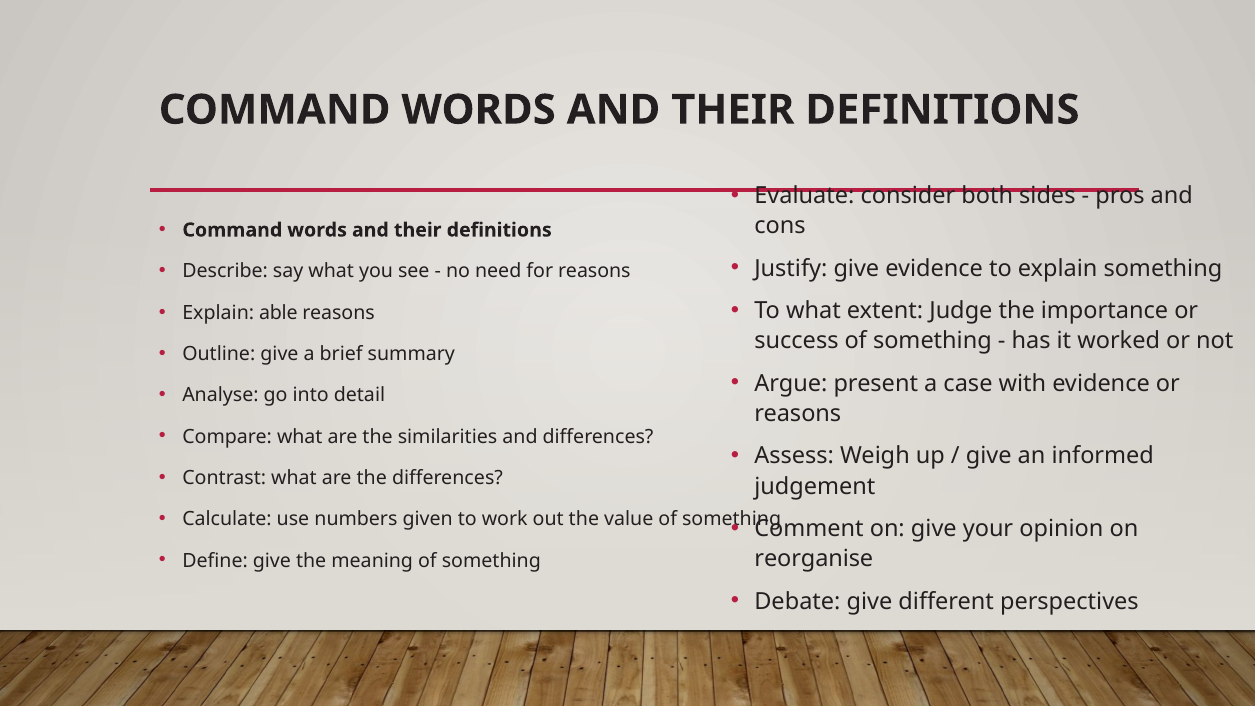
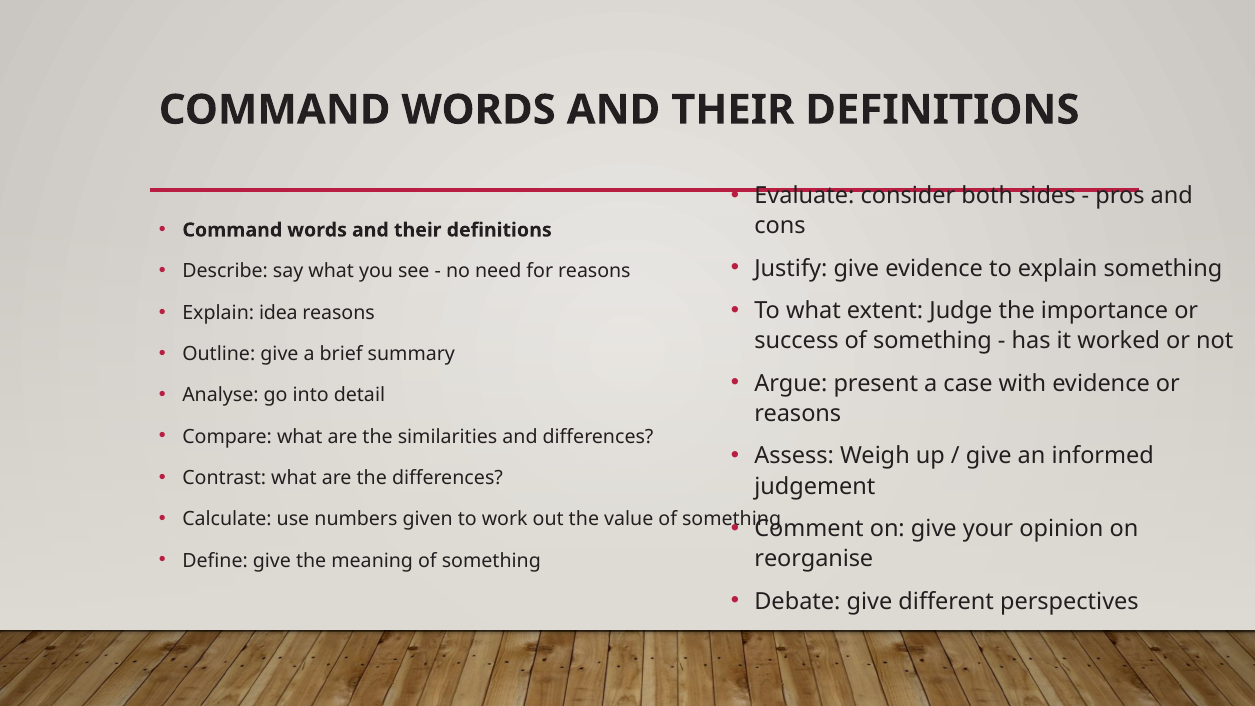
able: able -> idea
